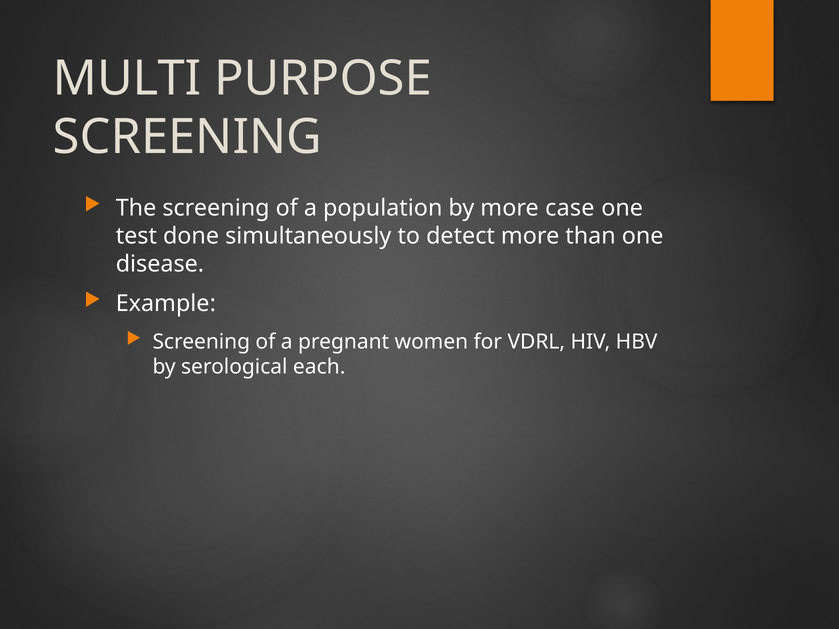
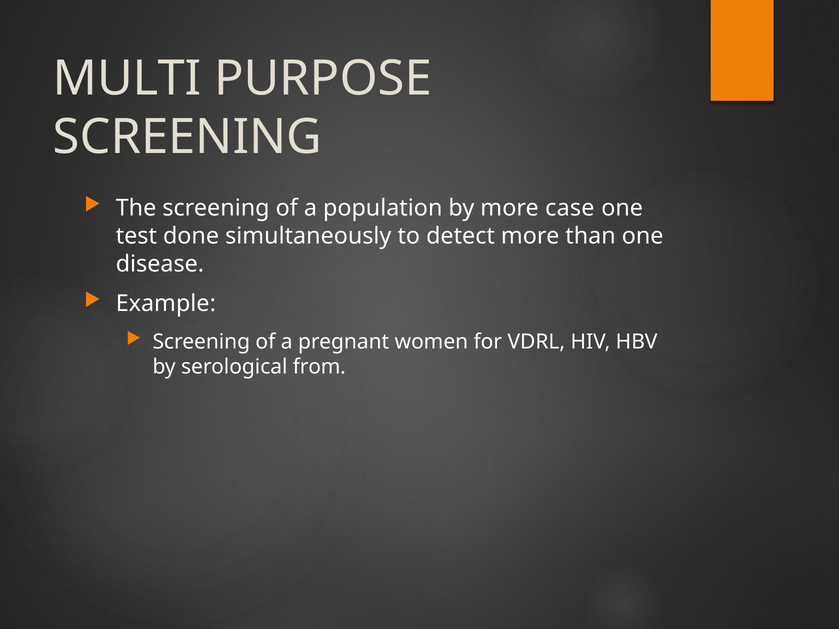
each: each -> from
